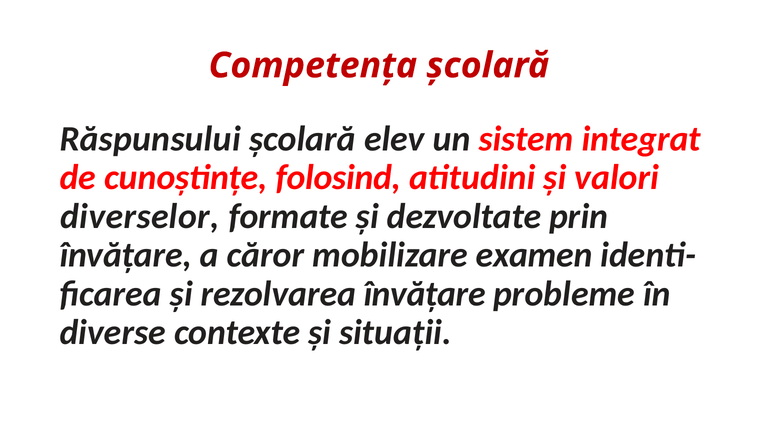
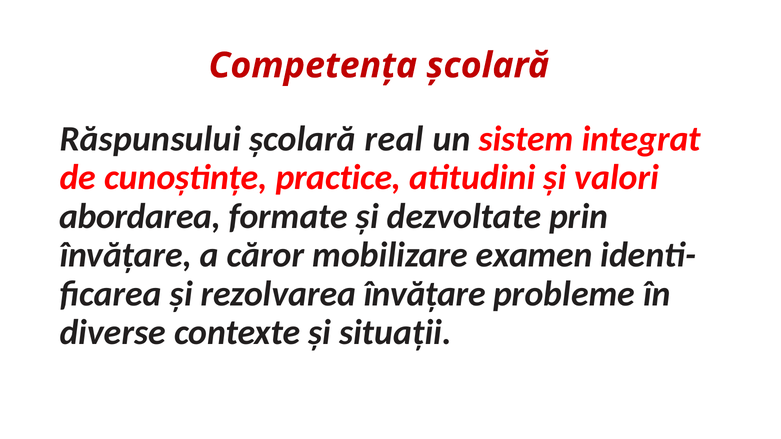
elev: elev -> real
folosind: folosind -> practice
diverselor: diverselor -> abordarea
